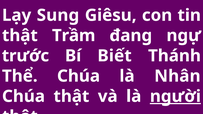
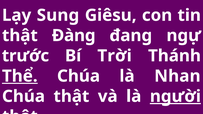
Trầm: Trầm -> Đàng
Biết: Biết -> Trời
Thể underline: none -> present
Nhân: Nhân -> Nhan
